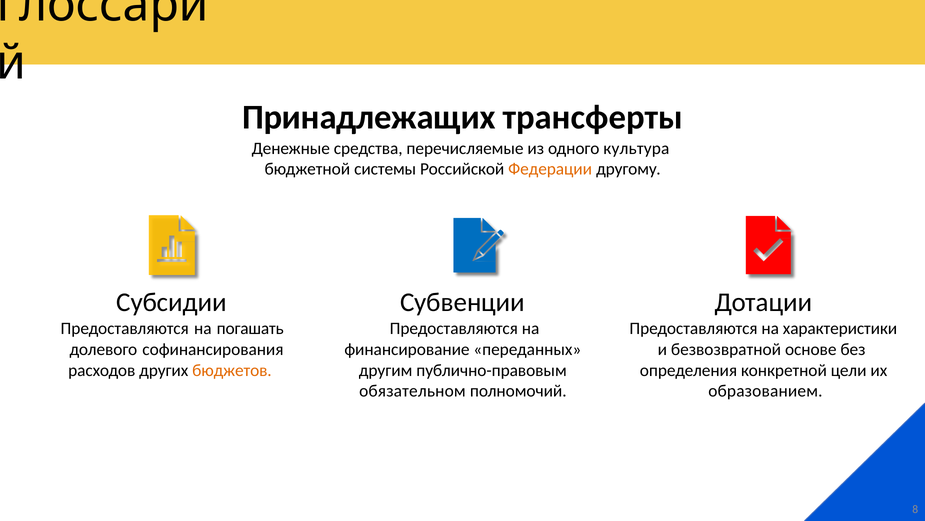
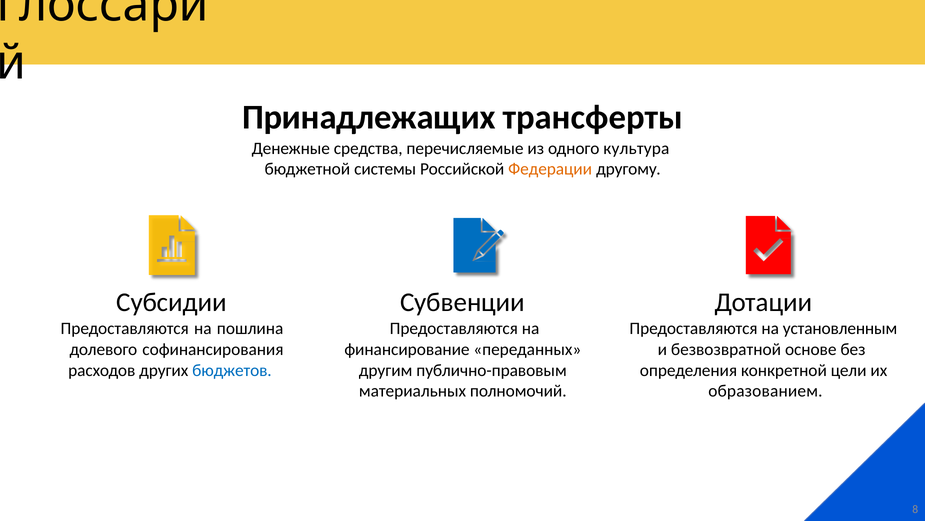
погашать: погашать -> пошлина
характеристики: характеристики -> установленным
бюджетов colour: orange -> blue
обязательном: обязательном -> материальных
